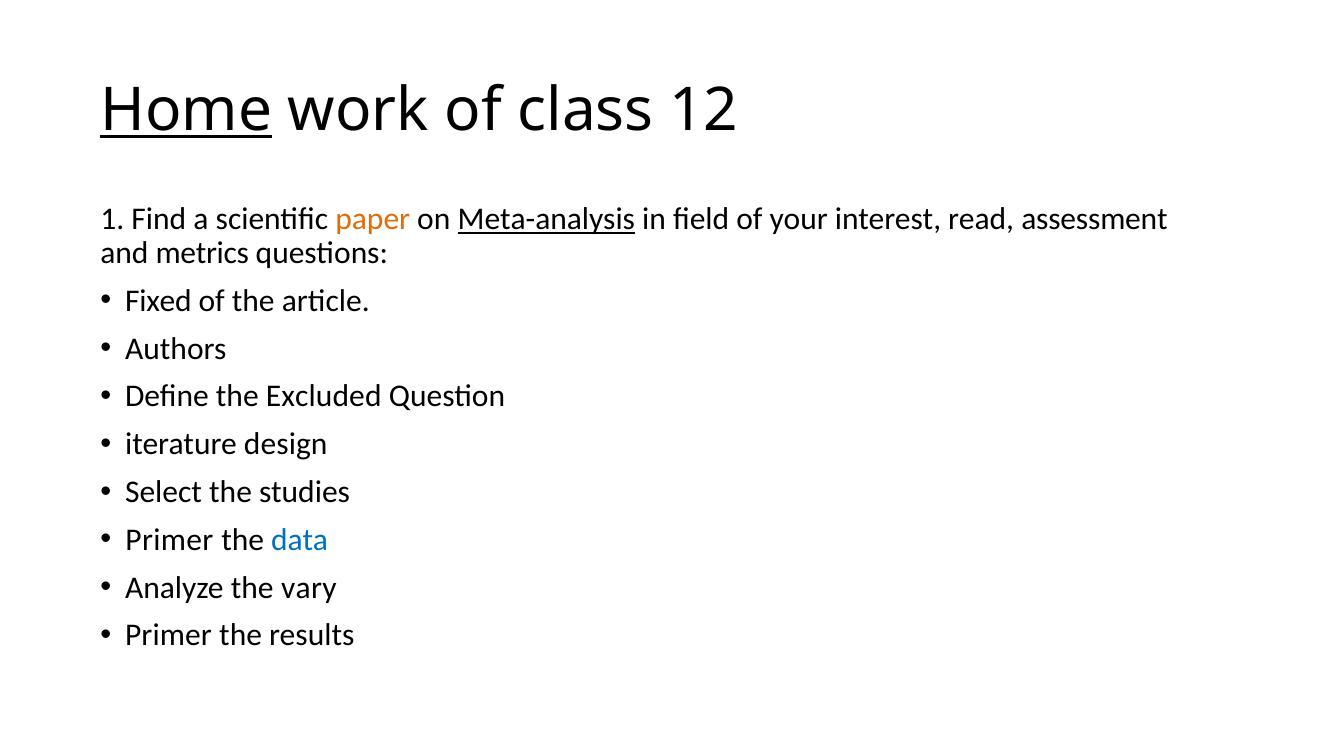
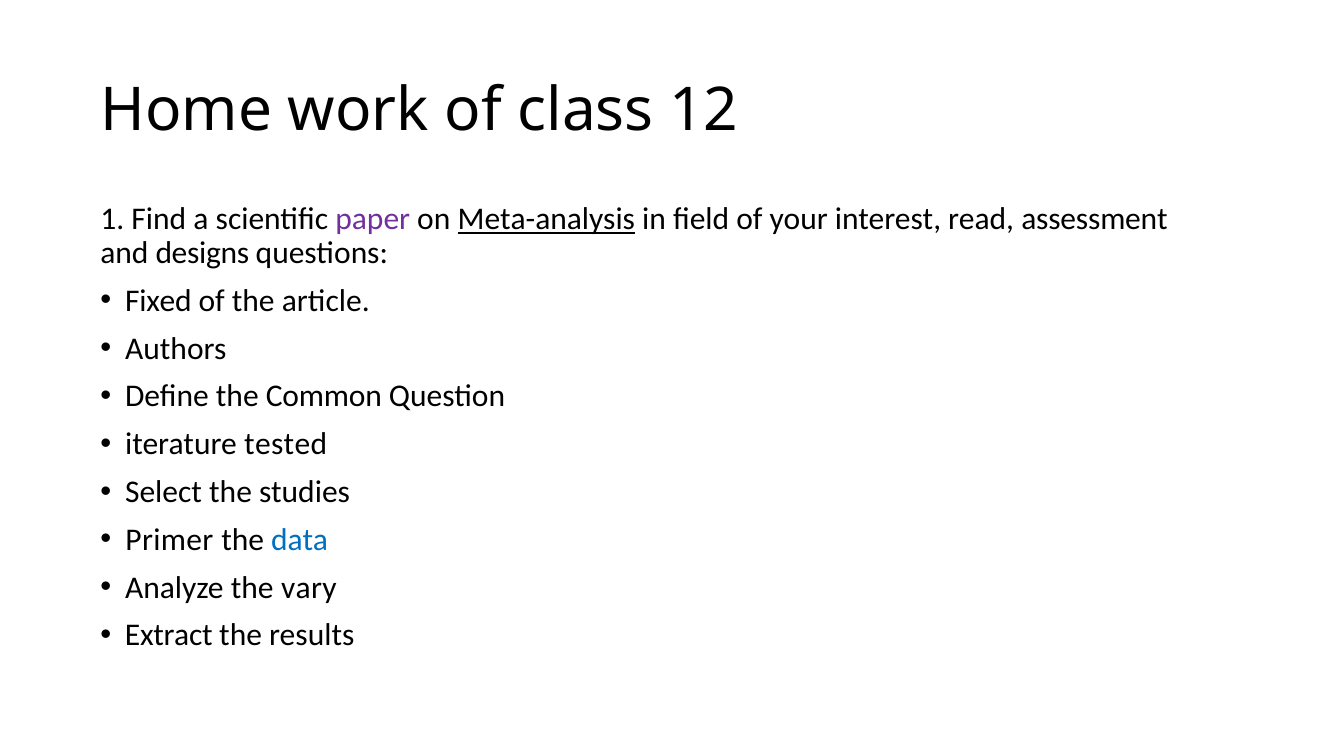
Home underline: present -> none
paper colour: orange -> purple
metrics: metrics -> designs
Excluded: Excluded -> Common
design: design -> tested
Primer at (169, 635): Primer -> Extract
